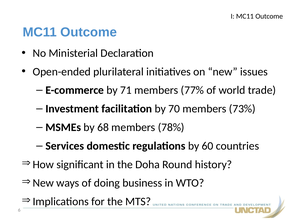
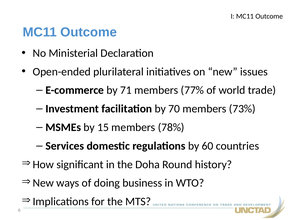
68: 68 -> 15
